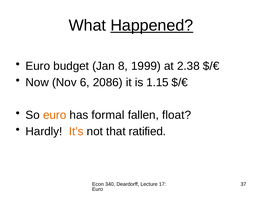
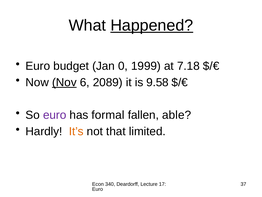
8: 8 -> 0
2.38: 2.38 -> 7.18
Nov underline: none -> present
2086: 2086 -> 2089
1.15: 1.15 -> 9.58
euro at (55, 115) colour: orange -> purple
float: float -> able
ratified: ratified -> limited
